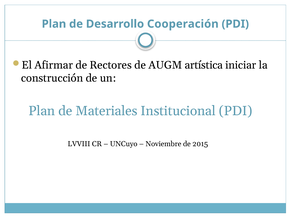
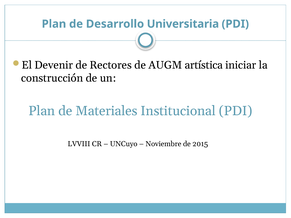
Cooperación: Cooperación -> Universitaria
Afirmar: Afirmar -> Devenir
